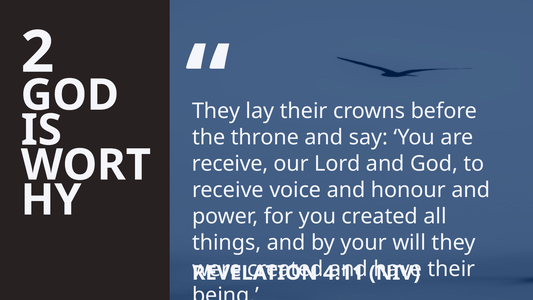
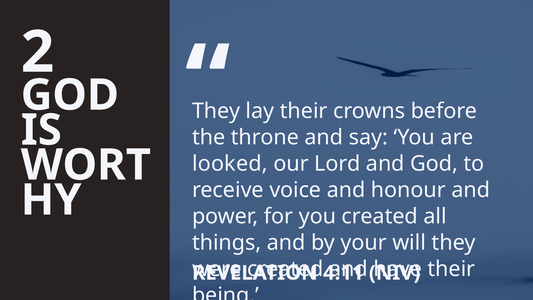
receive at (230, 164): receive -> looked
